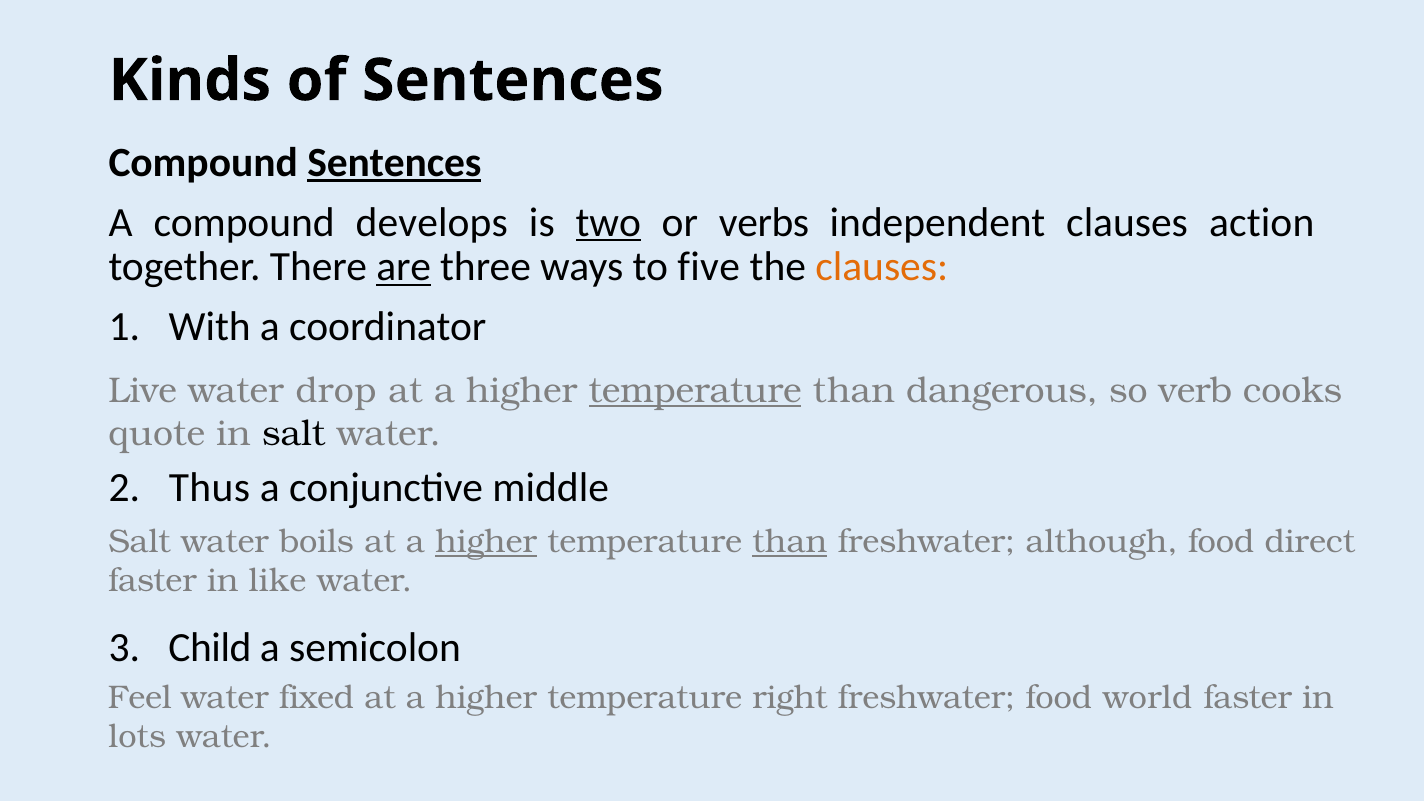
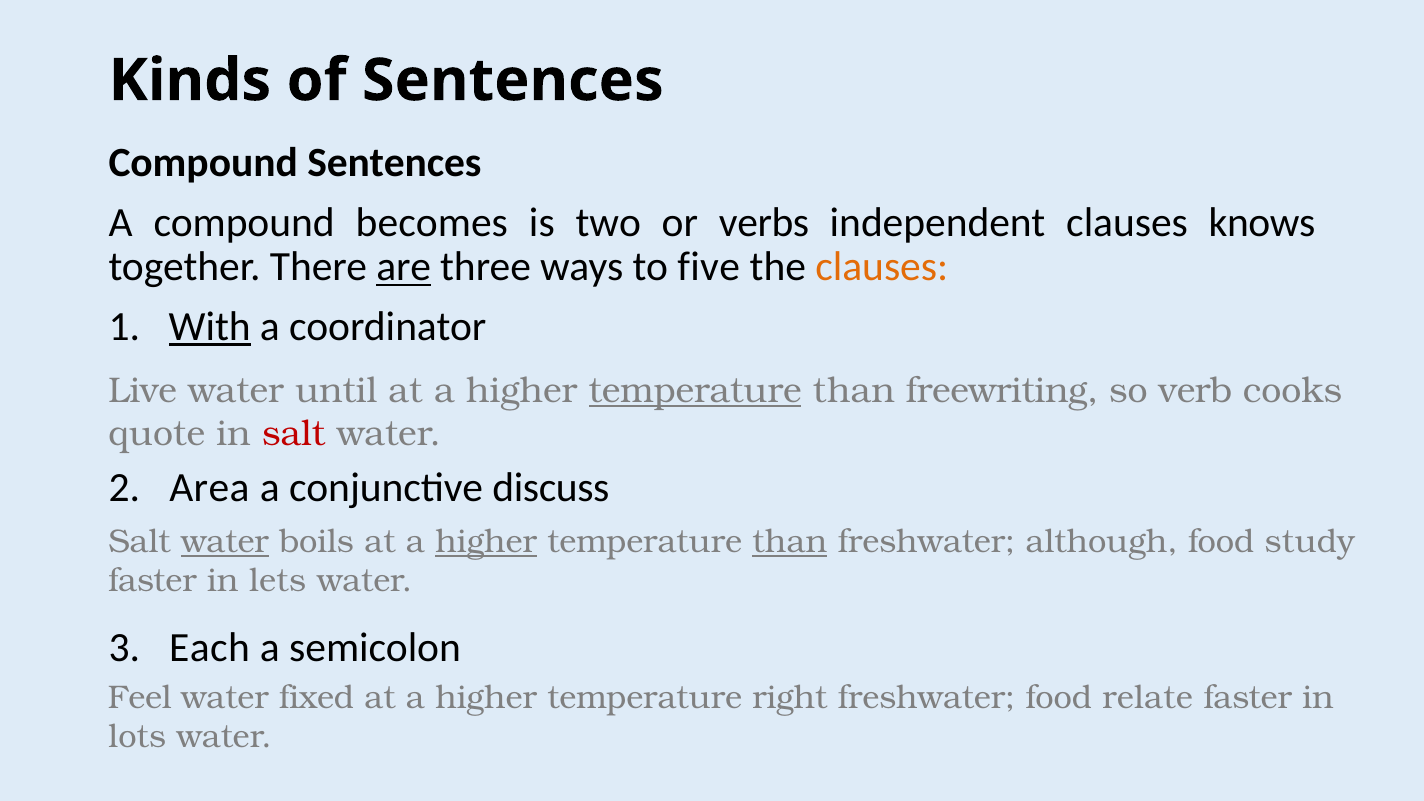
Sentences at (394, 163) underline: present -> none
develops: develops -> becomes
two underline: present -> none
action: action -> knows
With underline: none -> present
drop: drop -> until
dangerous: dangerous -> freewriting
salt at (294, 434) colour: black -> red
Thus: Thus -> Area
middle: middle -> discuss
water at (225, 542) underline: none -> present
direct: direct -> study
like: like -> lets
Child: Child -> Each
world: world -> relate
